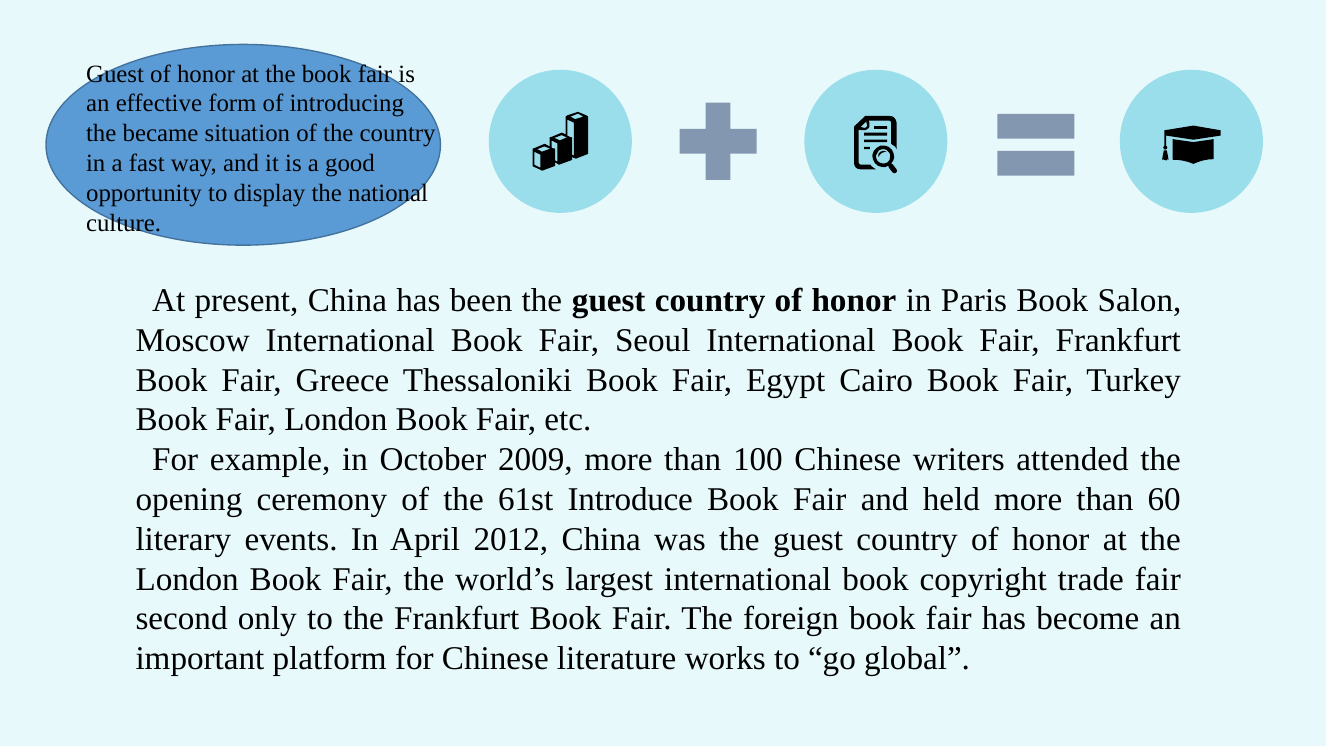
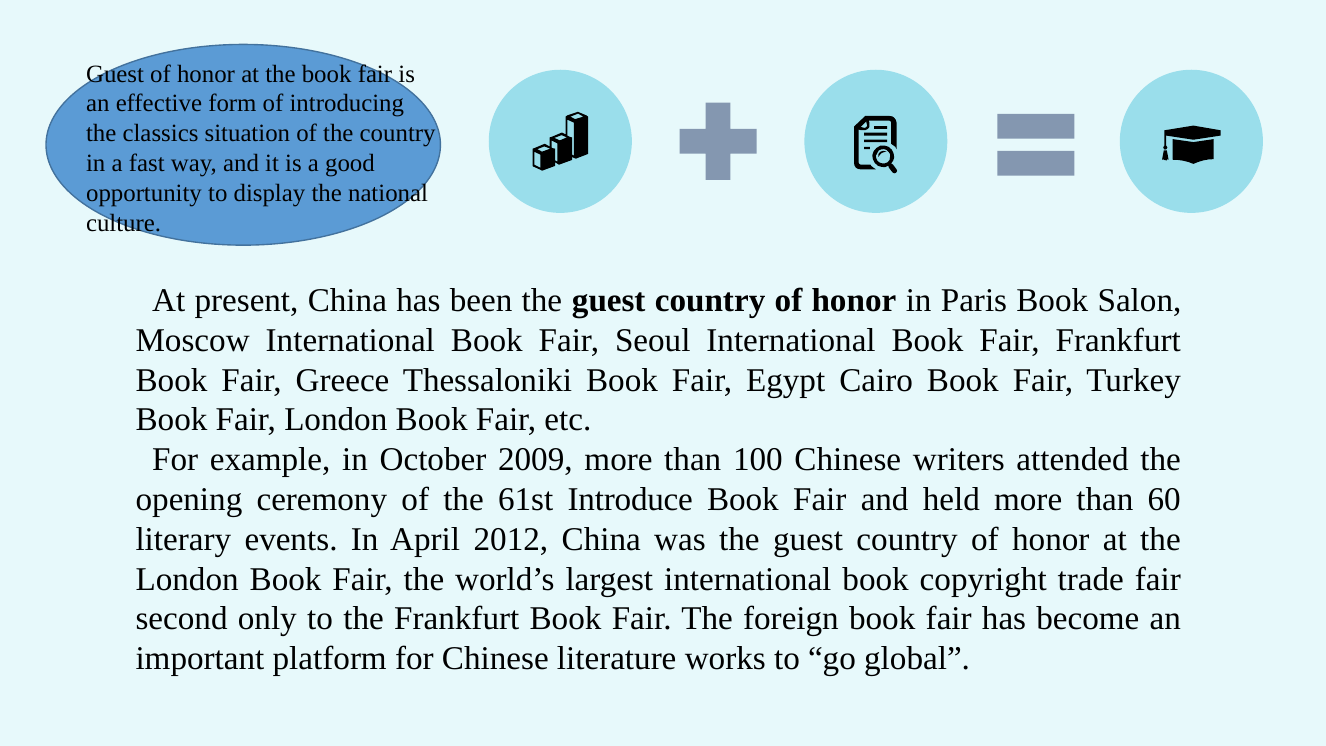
became: became -> classics
